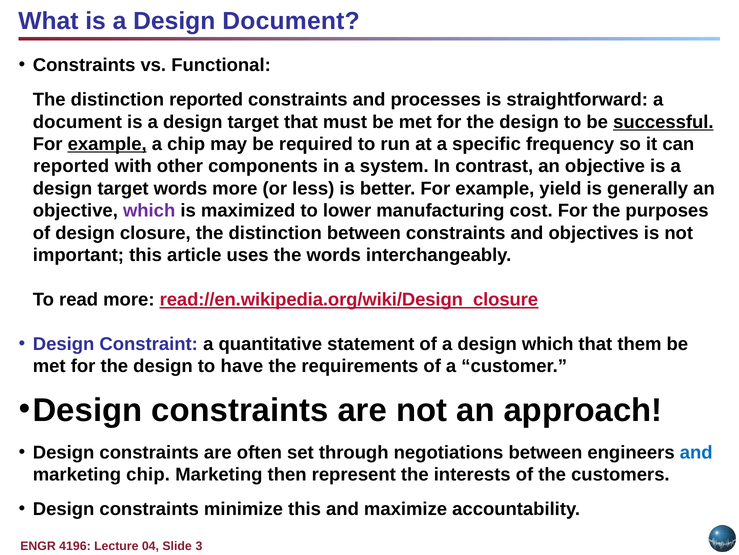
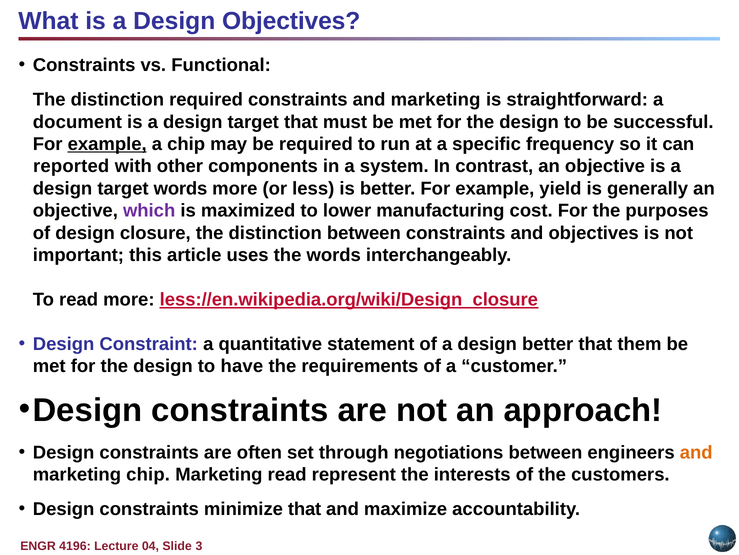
Design Document: Document -> Objectives
distinction reported: reported -> required
constraints and processes: processes -> marketing
successful underline: present -> none
read://en.wikipedia.org/wiki/Design_closure: read://en.wikipedia.org/wiki/Design_closure -> less://en.wikipedia.org/wiki/Design_closure
design which: which -> better
and at (696, 452) colour: blue -> orange
Marketing then: then -> read
minimize this: this -> that
